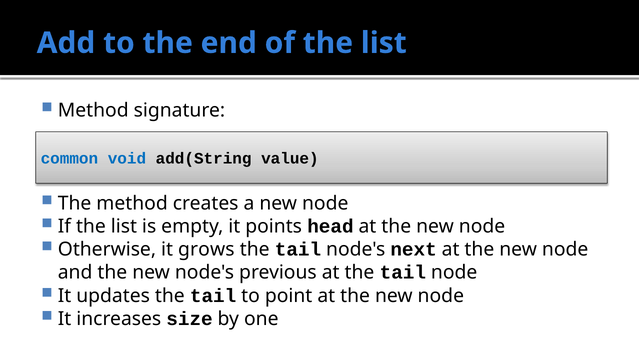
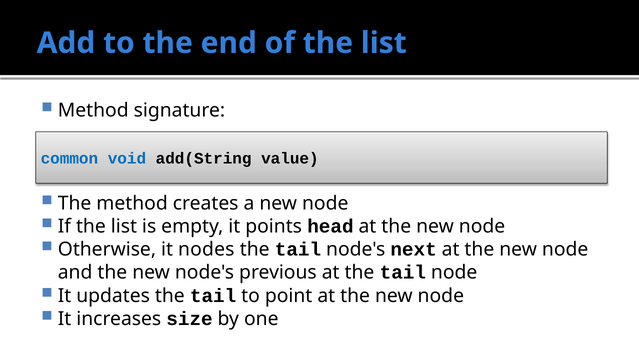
grows: grows -> nodes
